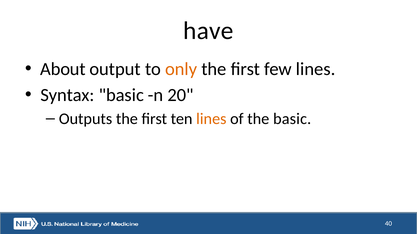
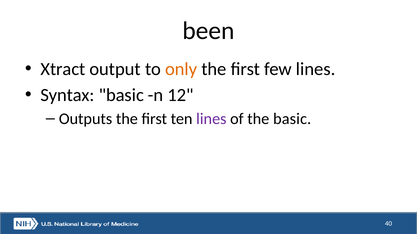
have: have -> been
About: About -> Xtract
20: 20 -> 12
lines at (211, 119) colour: orange -> purple
